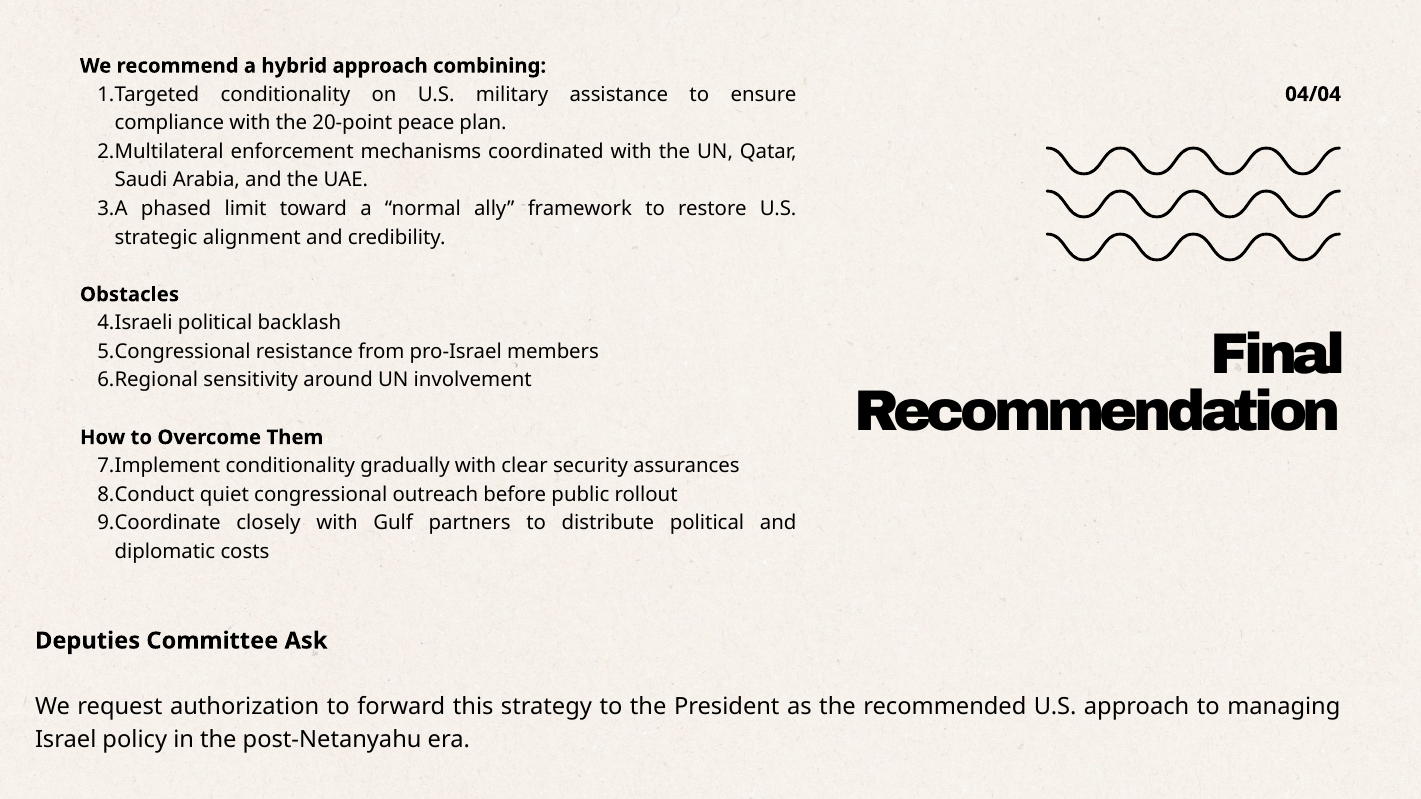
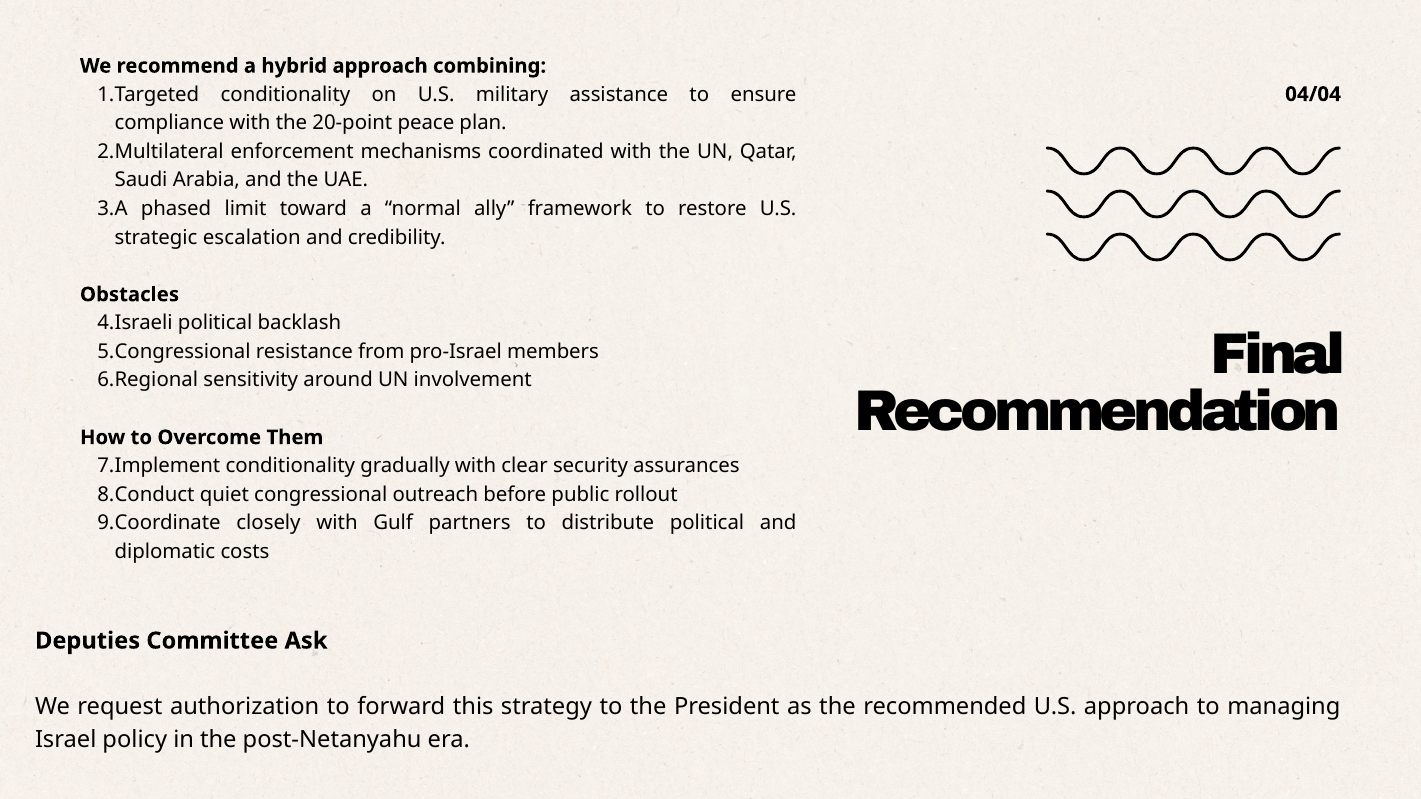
alignment: alignment -> escalation
